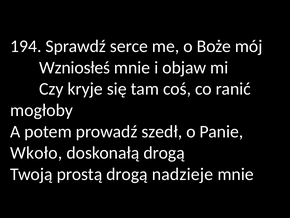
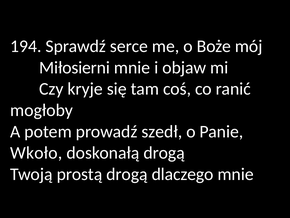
Wzniosłeś: Wzniosłeś -> Miłosierni
nadzieje: nadzieje -> dlaczego
